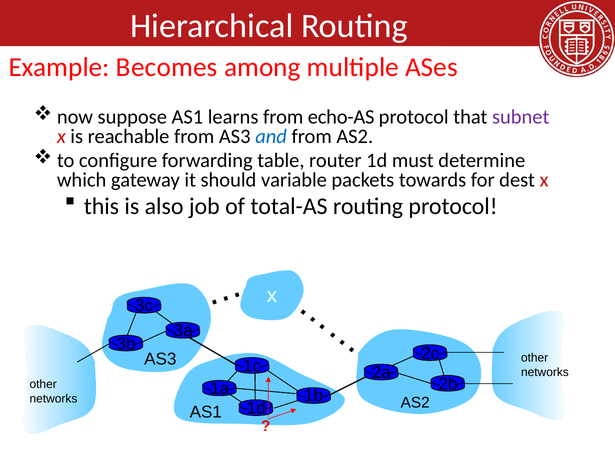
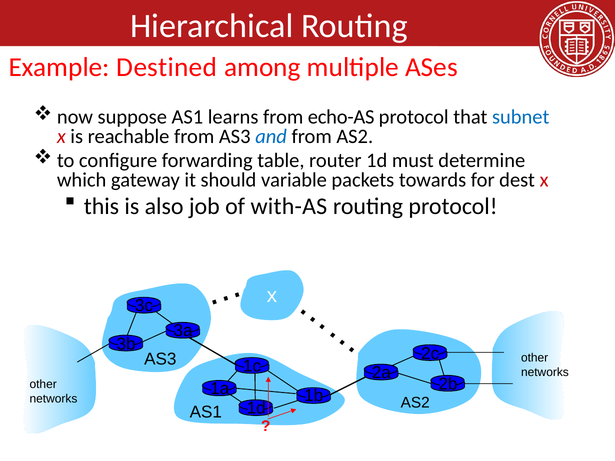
Becomes: Becomes -> Destined
subnet colour: purple -> blue
total-AS: total-AS -> with-AS
